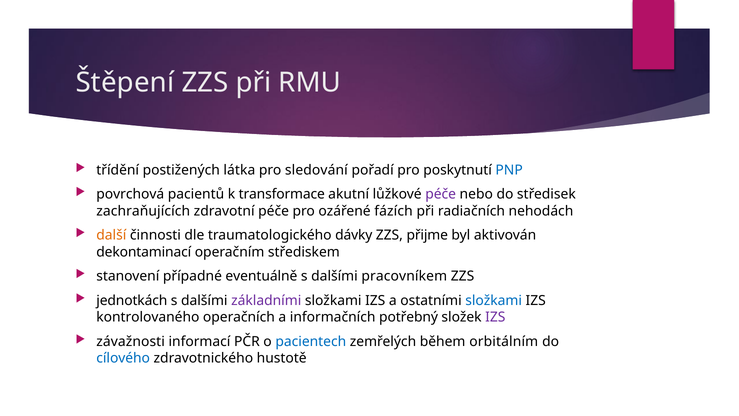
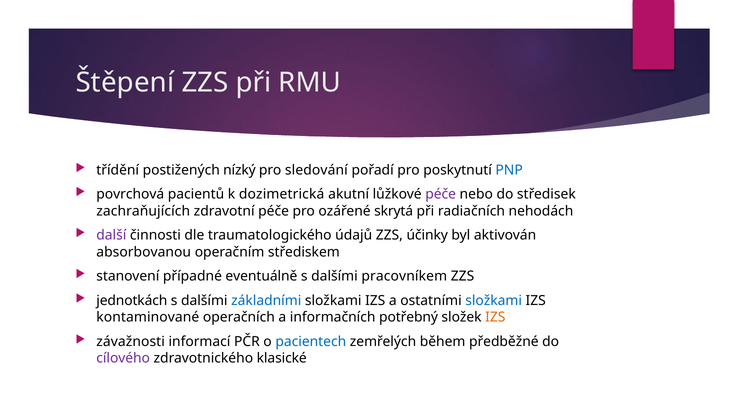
látka: látka -> nízký
transformace: transformace -> dozimetrická
fázích: fázích -> skrytá
další colour: orange -> purple
dávky: dávky -> údajů
přijme: přijme -> účinky
dekontaminací: dekontaminací -> absorbovanou
základními colour: purple -> blue
kontrolovaného: kontrolovaného -> kontaminované
IZS at (495, 317) colour: purple -> orange
orbitálním: orbitálním -> předběžné
cílového colour: blue -> purple
hustotě: hustotě -> klasické
